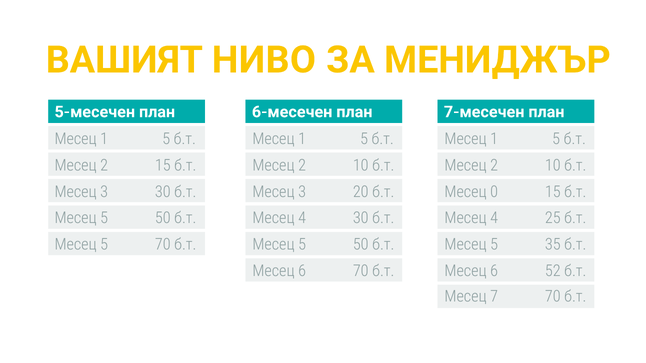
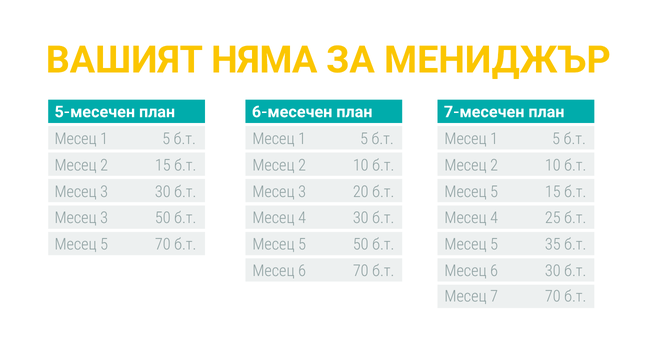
НИВО: НИВО -> НЯМА
0 at (494, 192): 0 -> 5
5 at (104, 218): 5 -> 3
6 52: 52 -> 30
